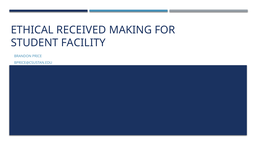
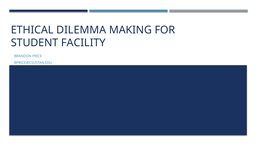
RECEIVED: RECEIVED -> DILEMMA
